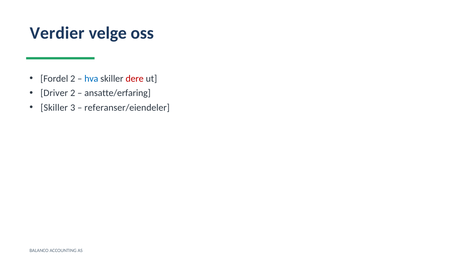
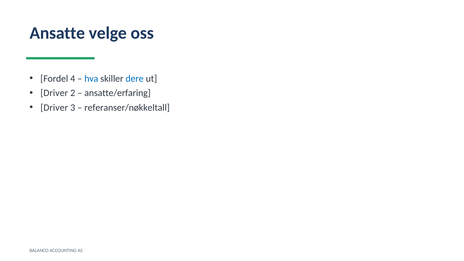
Verdier: Verdier -> Ansatte
Fordel 2: 2 -> 4
dere colour: red -> blue
Skiller at (54, 108): Skiller -> Driver
referanser/eiendeler: referanser/eiendeler -> referanser/nøkkeltall
